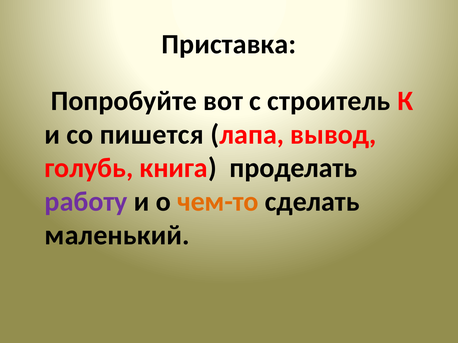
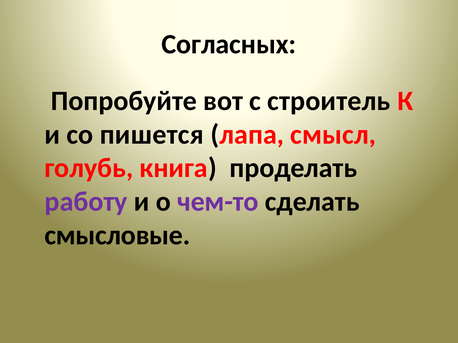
Приставка: Приставка -> Согласных
вывод: вывод -> смысл
чем-то colour: orange -> purple
маленький: маленький -> смысловые
